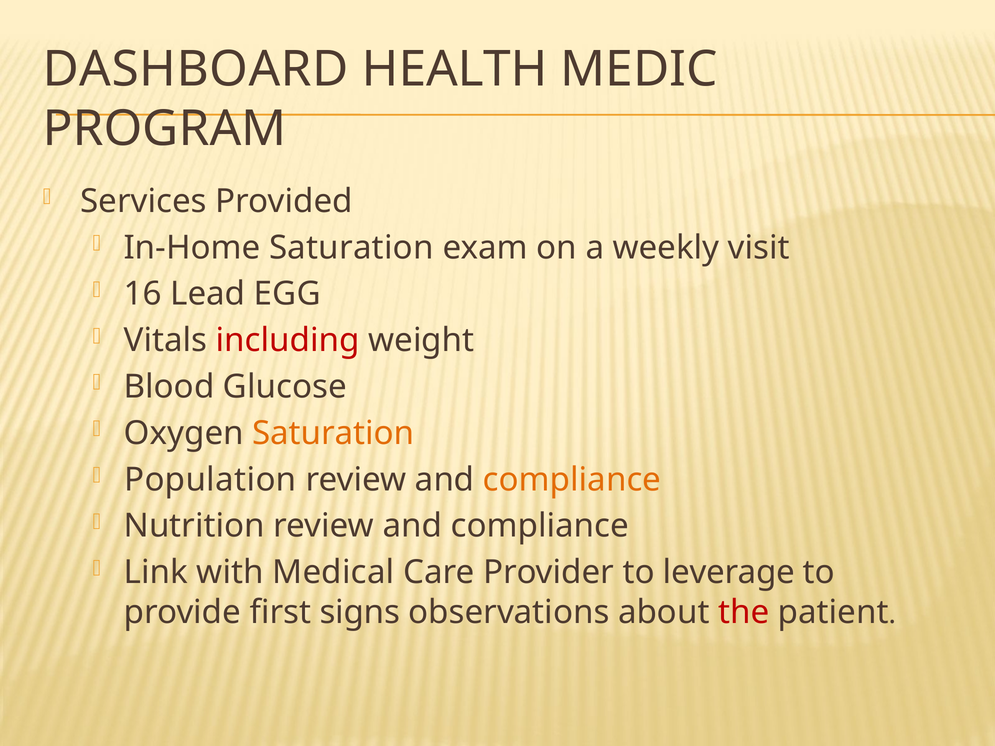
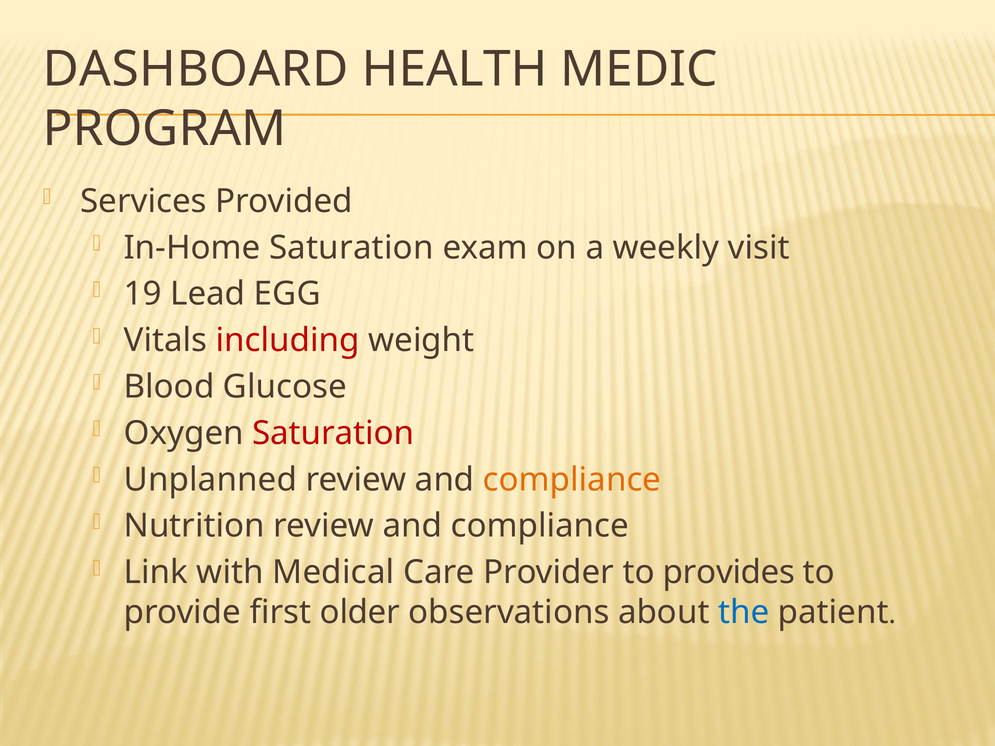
16: 16 -> 19
Saturation at (333, 433) colour: orange -> red
Population: Population -> Unplanned
leverage: leverage -> provides
signs: signs -> older
the colour: red -> blue
